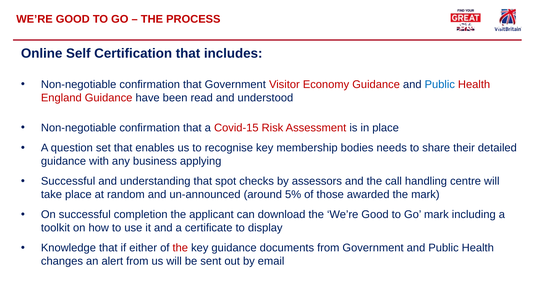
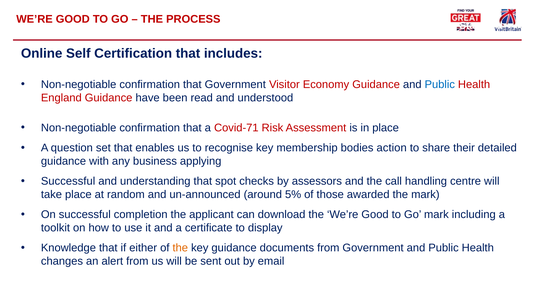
Covid-15: Covid-15 -> Covid-71
needs: needs -> action
the at (180, 248) colour: red -> orange
